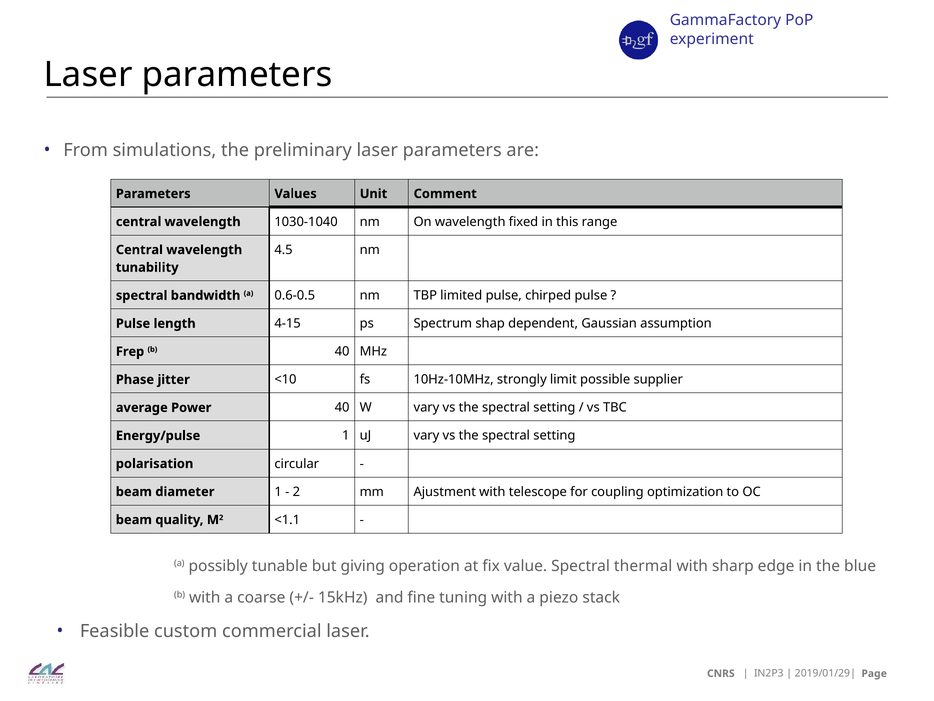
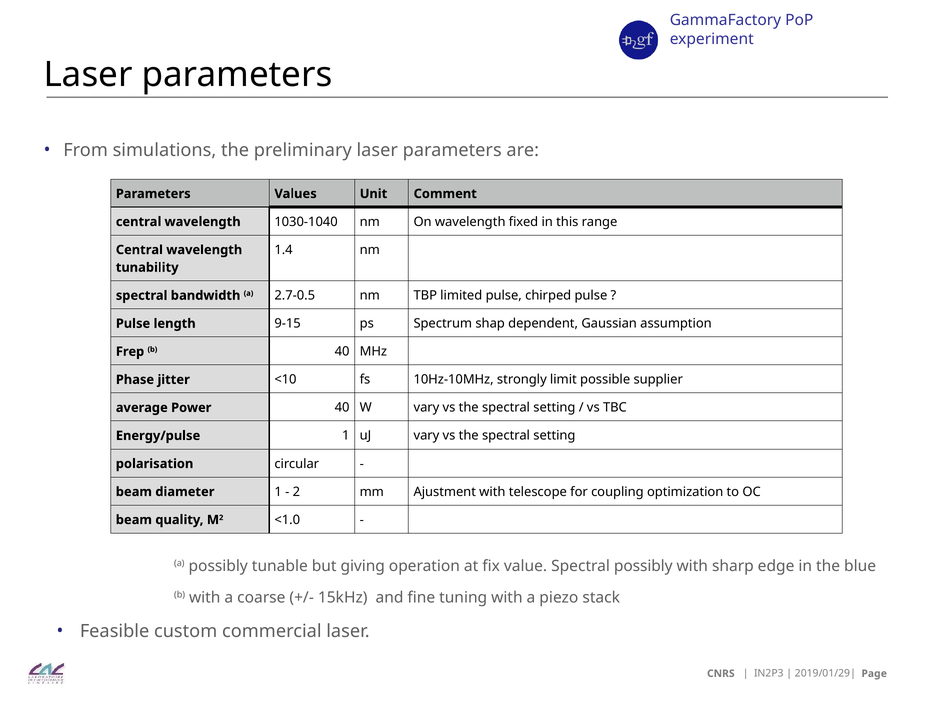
4.5: 4.5 -> 1.4
0.6-0.5: 0.6-0.5 -> 2.7-0.5
4-15: 4-15 -> 9-15
<1.1: <1.1 -> <1.0
Spectral thermal: thermal -> possibly
